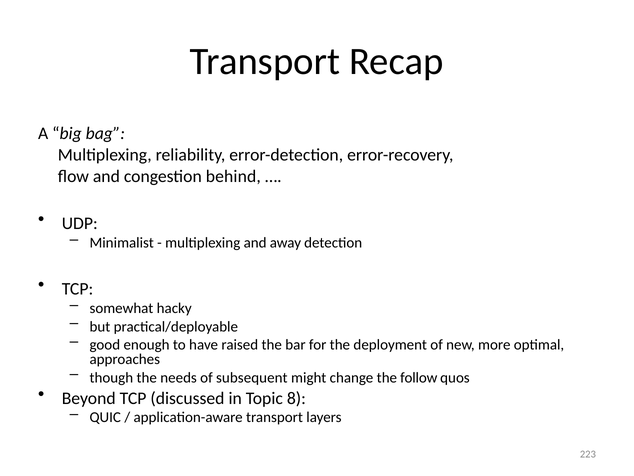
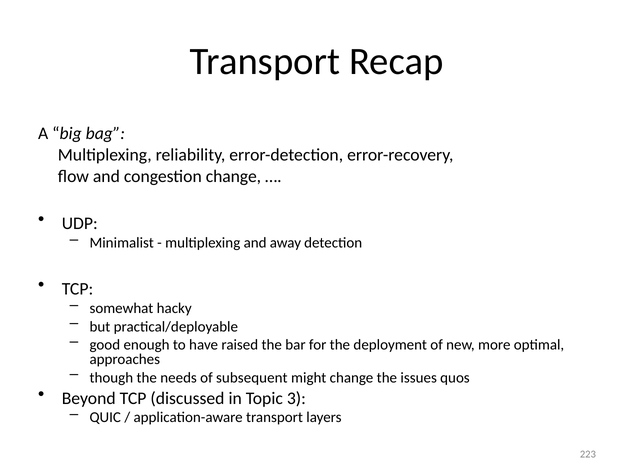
congestion behind: behind -> change
follow: follow -> issues
8: 8 -> 3
